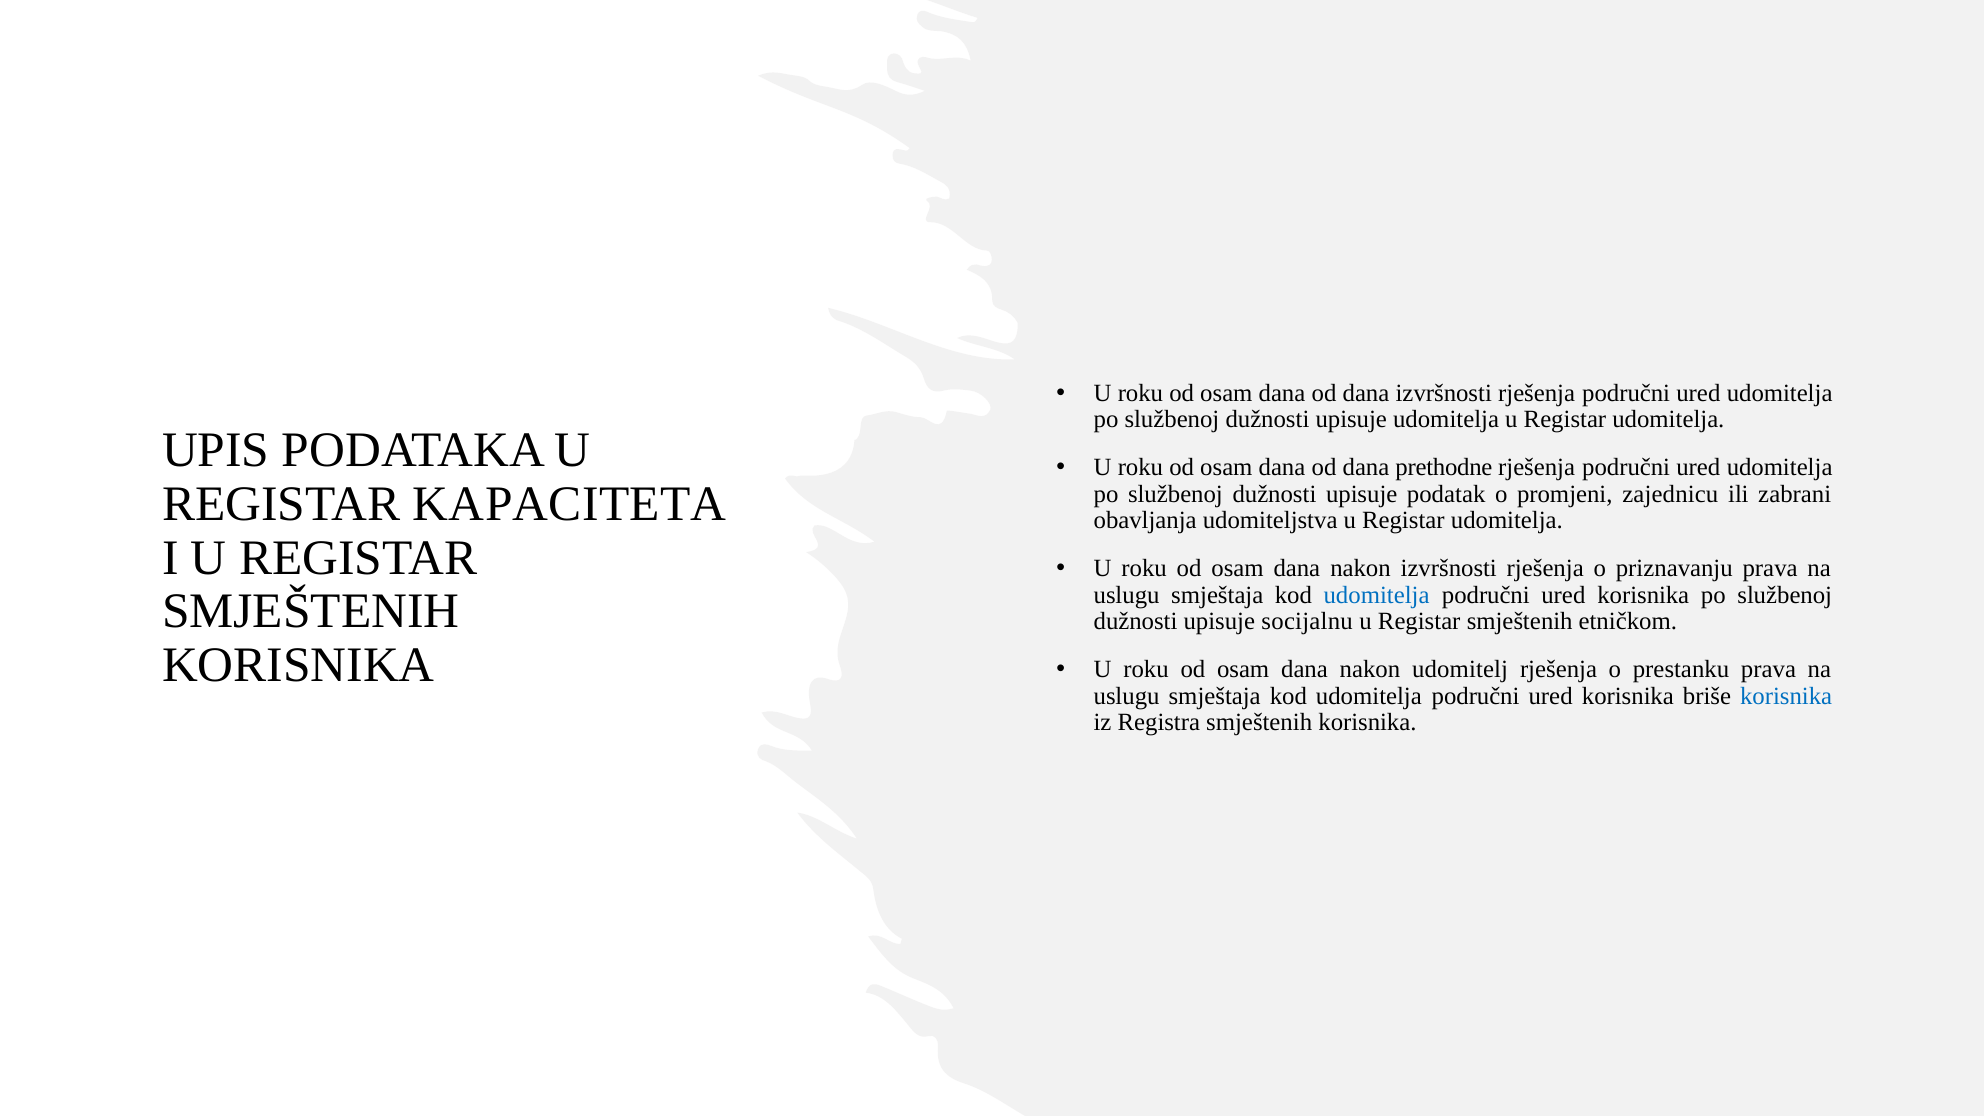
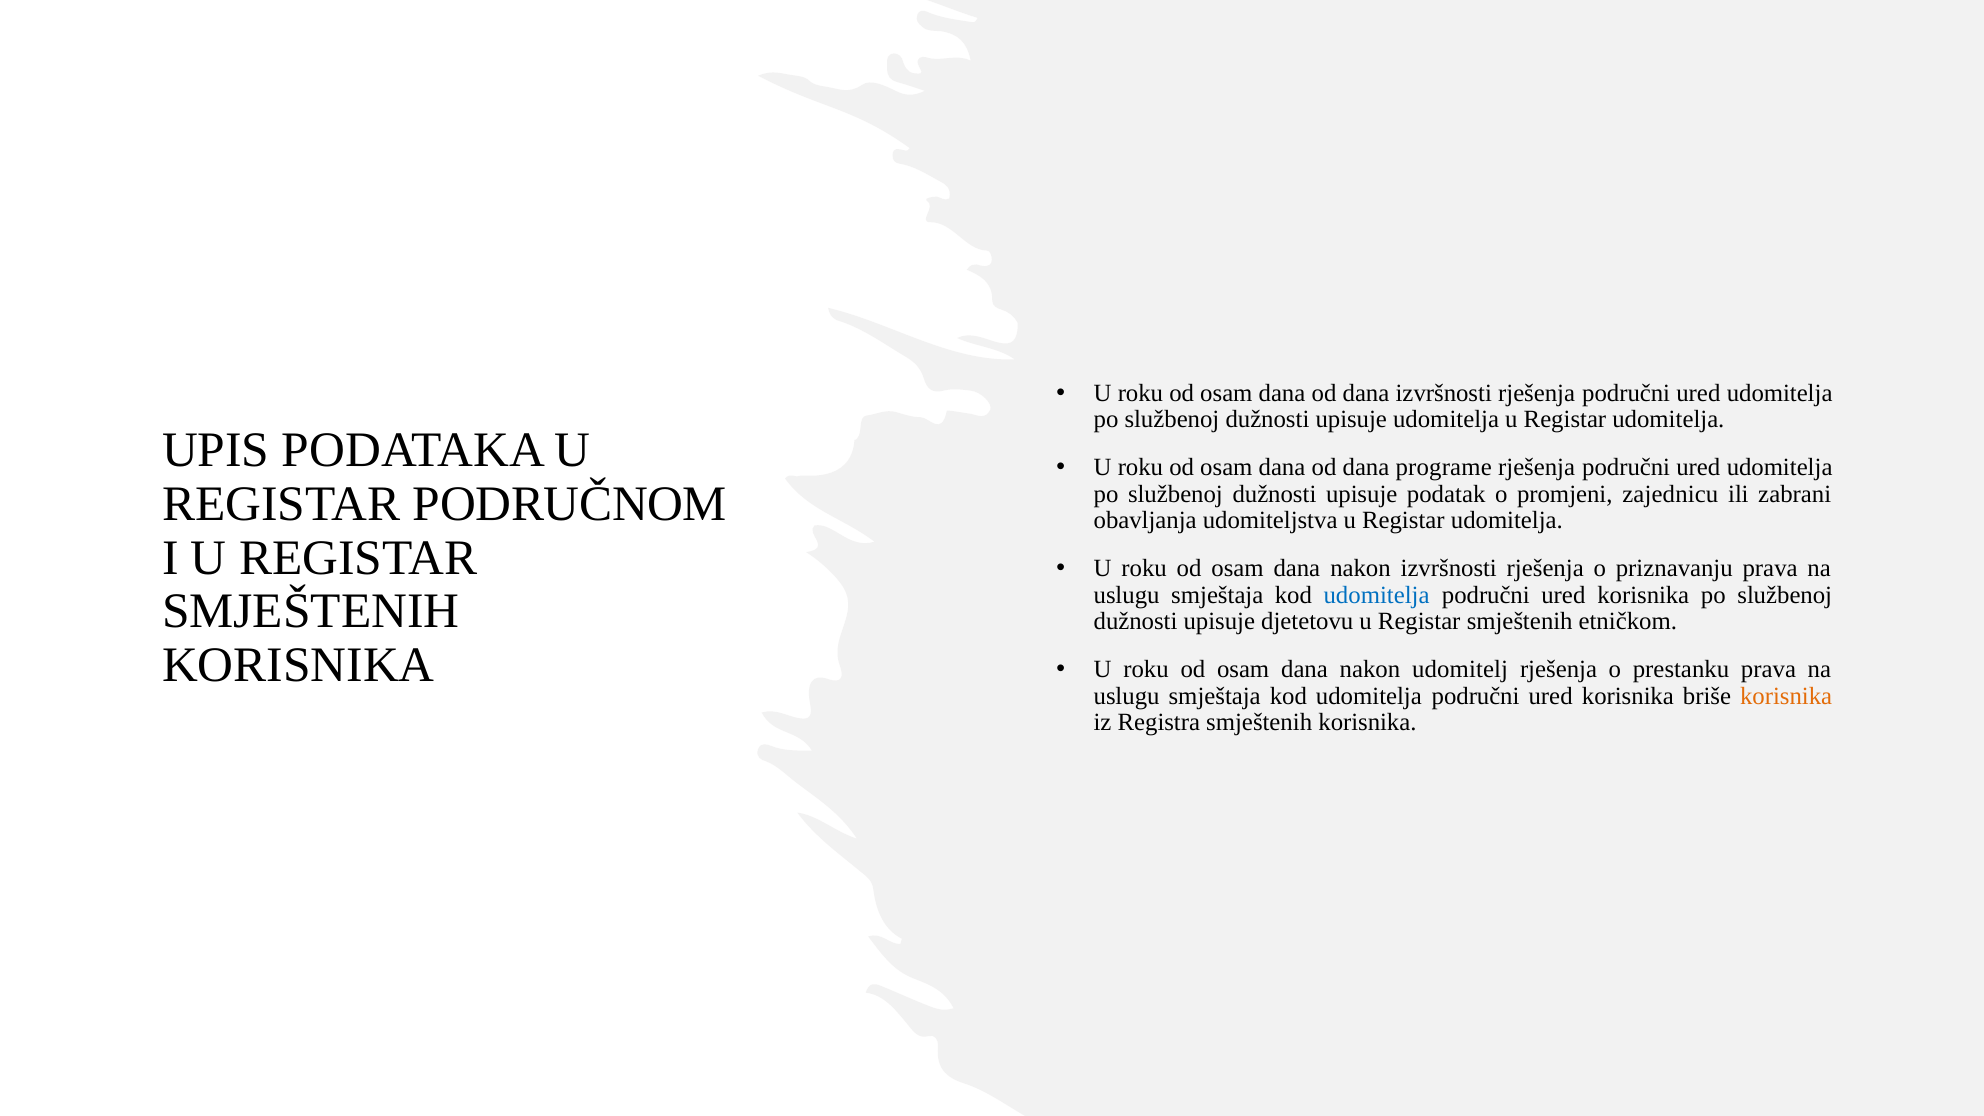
prethodne: prethodne -> programe
KAPACITETA: KAPACITETA -> PODRUČNOM
socijalnu: socijalnu -> djetetovu
korisnika at (1786, 696) colour: blue -> orange
